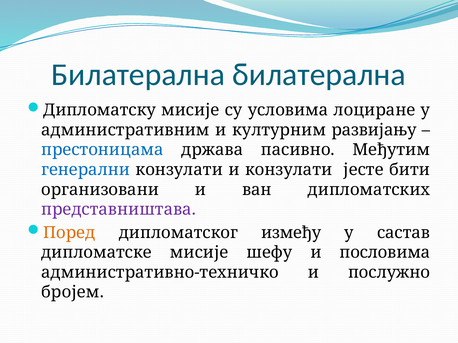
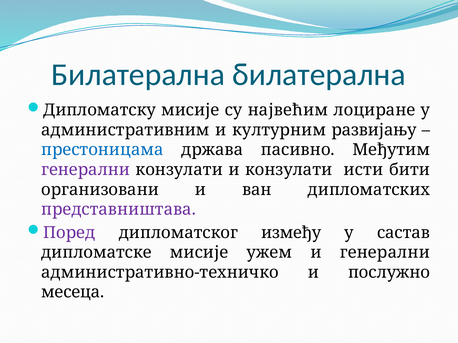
условима: условима -> највећим
генерални at (86, 170) colour: blue -> purple
јесте: јесте -> исти
Поред colour: orange -> purple
шефу: шефу -> ужем
и пословима: пословима -> генерални
бројем: бројем -> месеца
